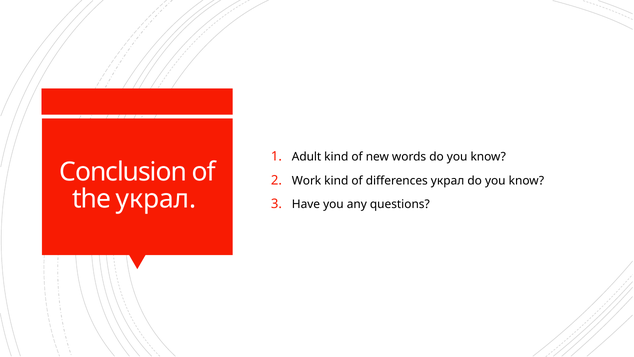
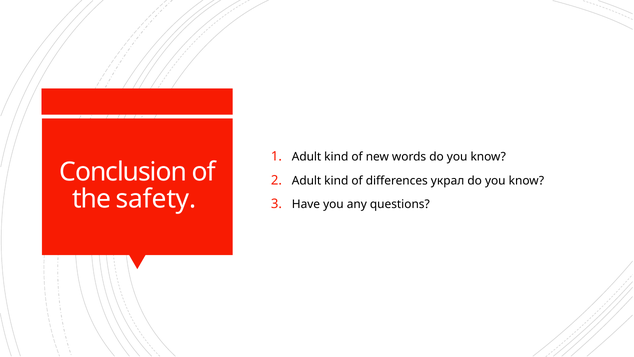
Work at (307, 180): Work -> Adult
the украл: украл -> safety
